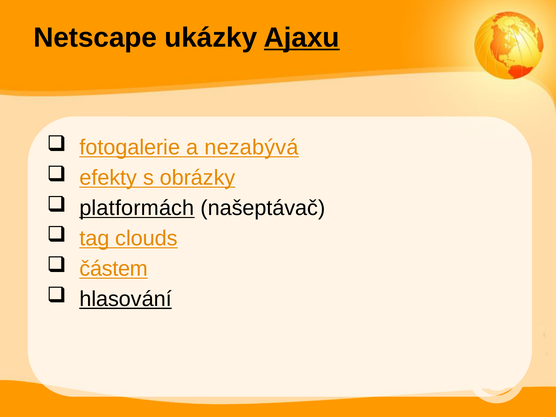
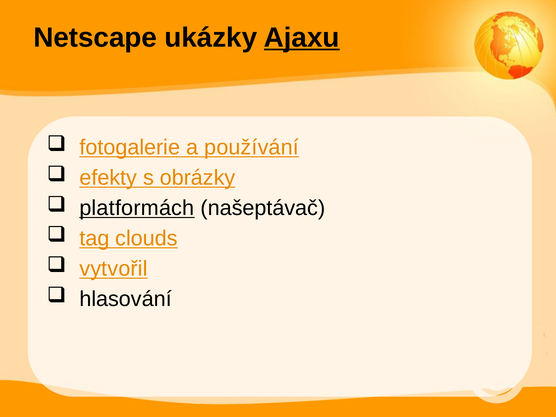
nezabývá: nezabývá -> používání
částem: částem -> vytvořil
hlasování underline: present -> none
